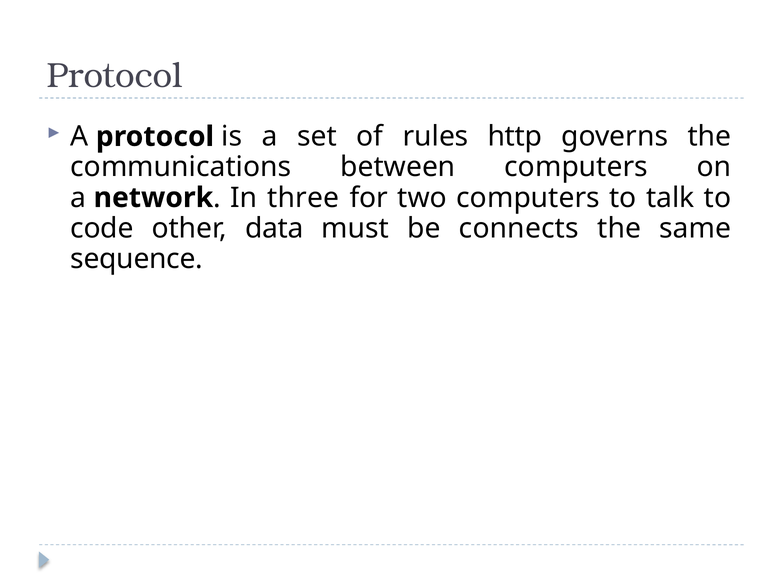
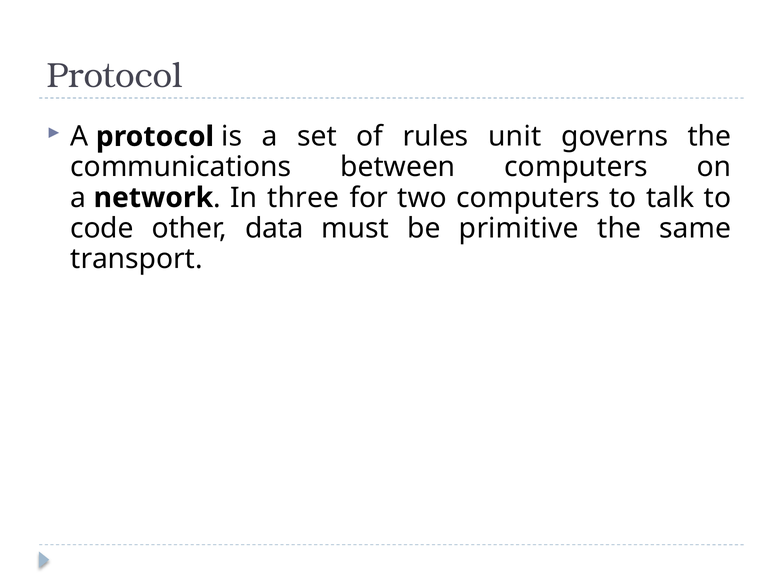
http: http -> unit
connects: connects -> primitive
sequence: sequence -> transport
